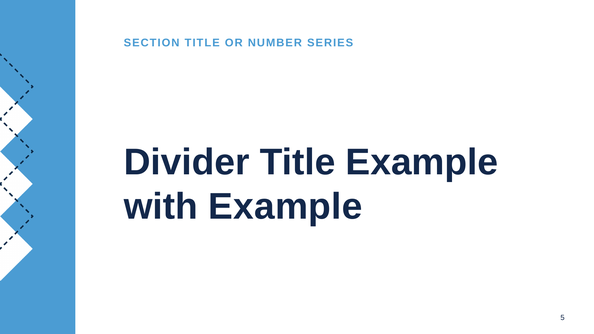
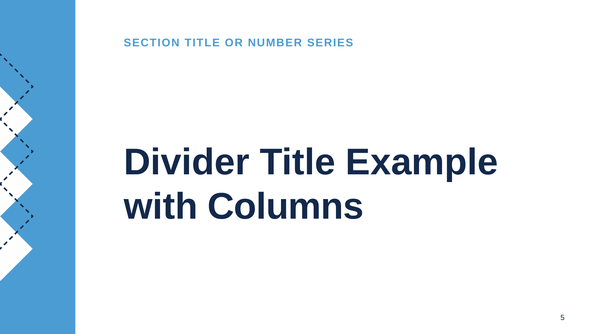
with Example: Example -> Columns
